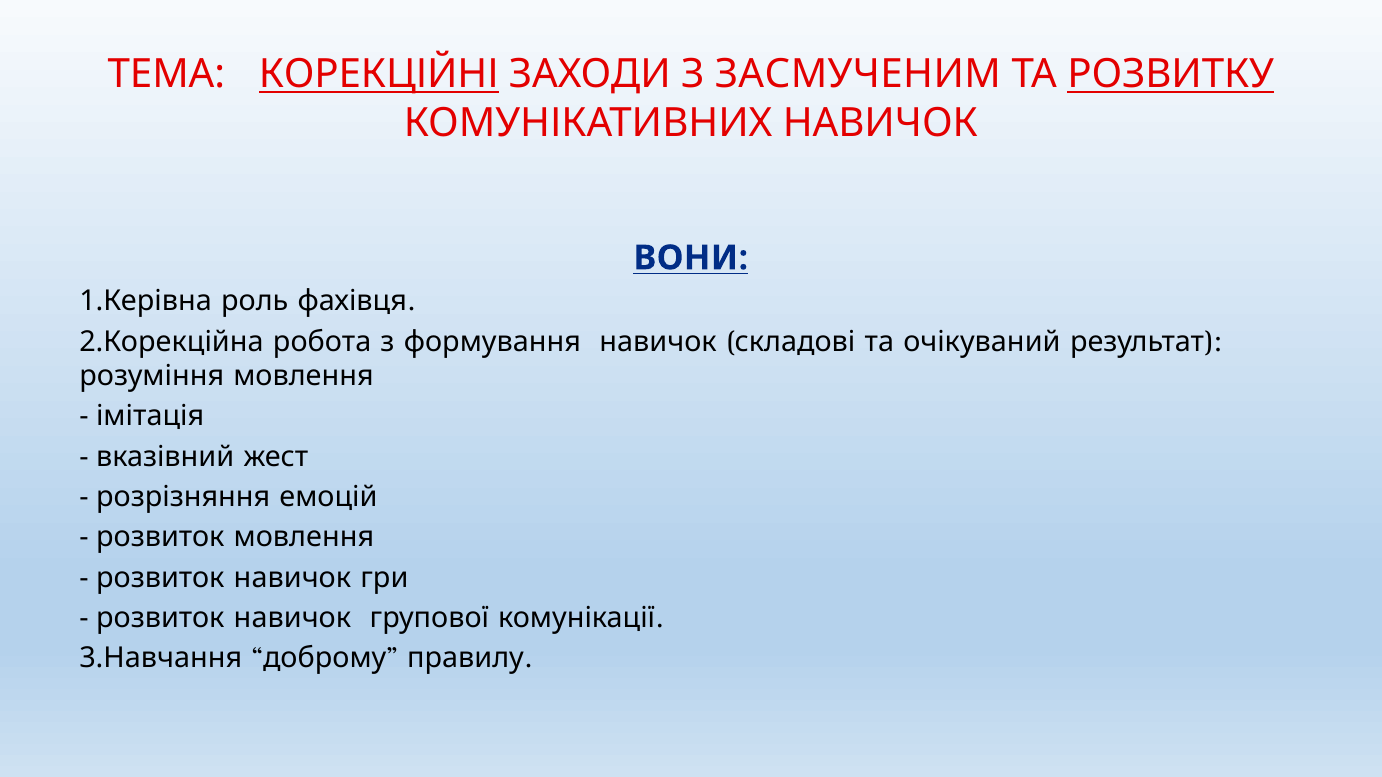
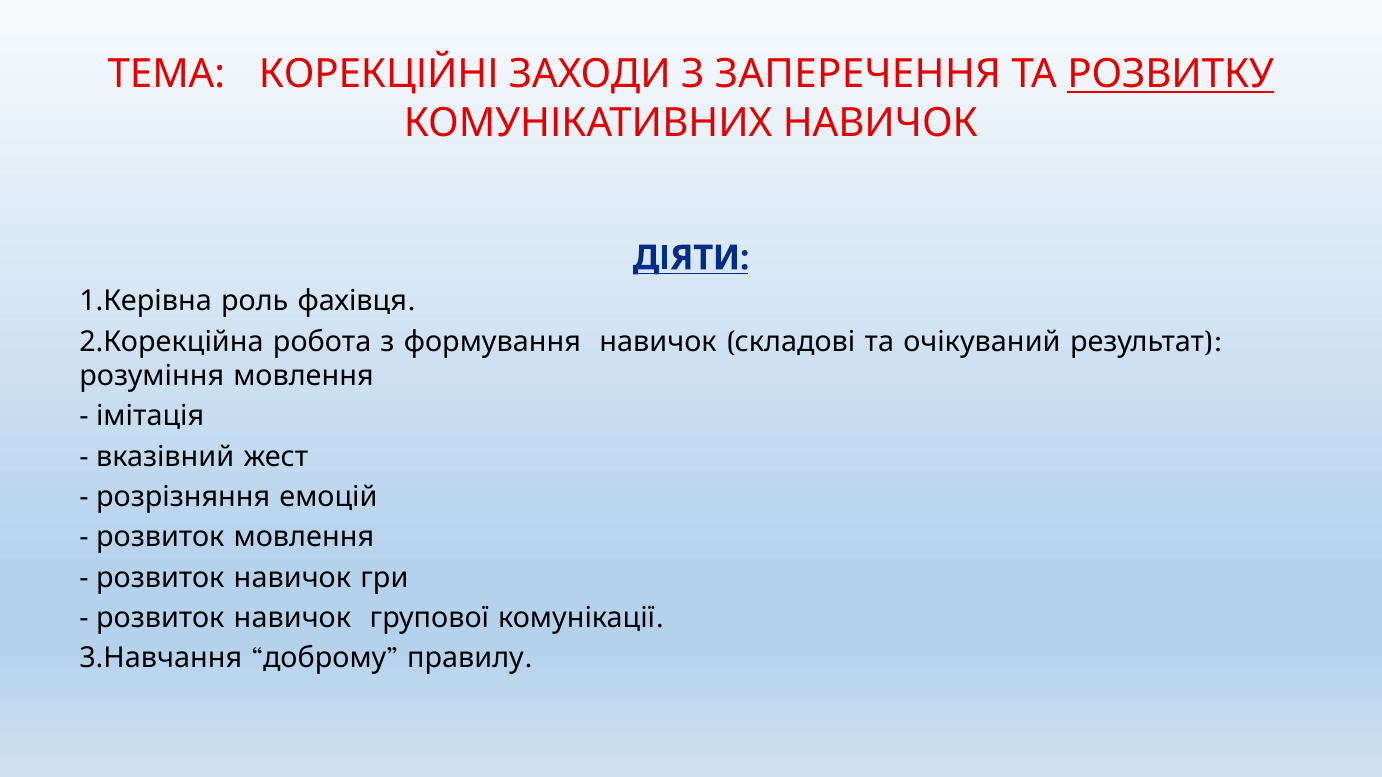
КОРЕКЦІЙНІ underline: present -> none
ЗАСМУЧЕНИМ: ЗАСМУЧЕНИМ -> ЗАПЕРЕЧЕННЯ
ВОНИ: ВОНИ -> ДІЯТИ
